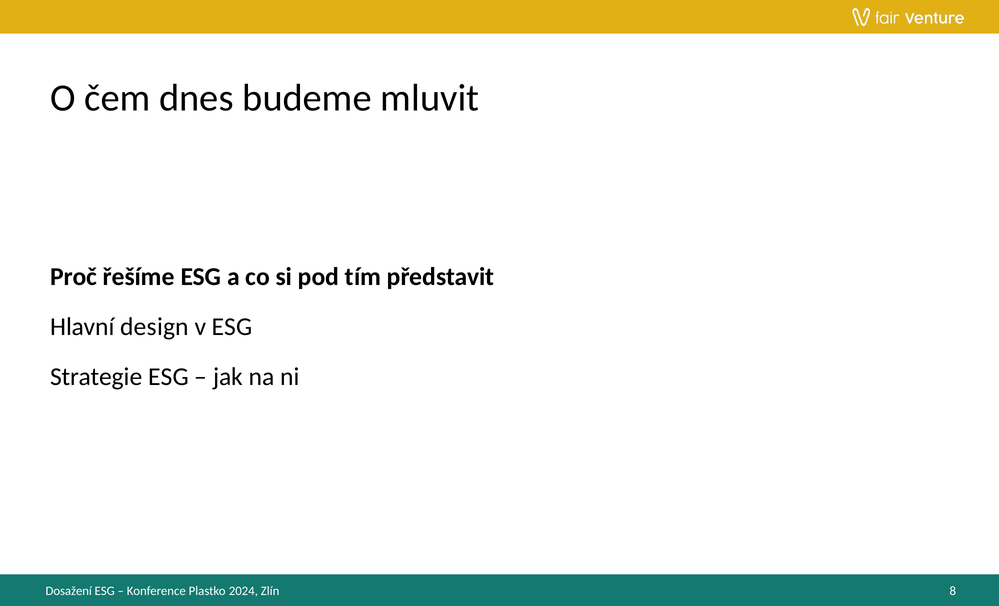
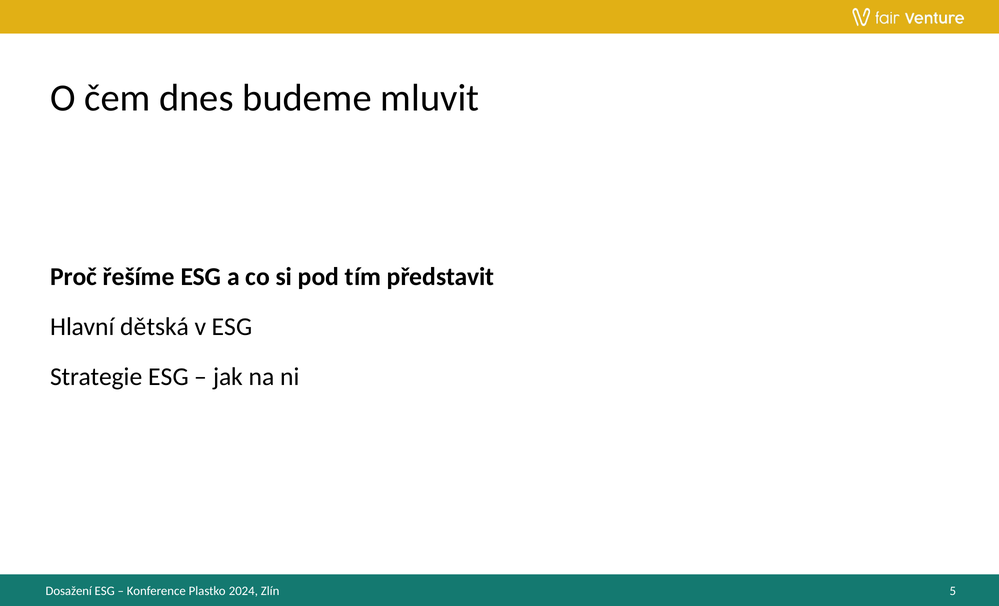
design: design -> dětská
8: 8 -> 5
